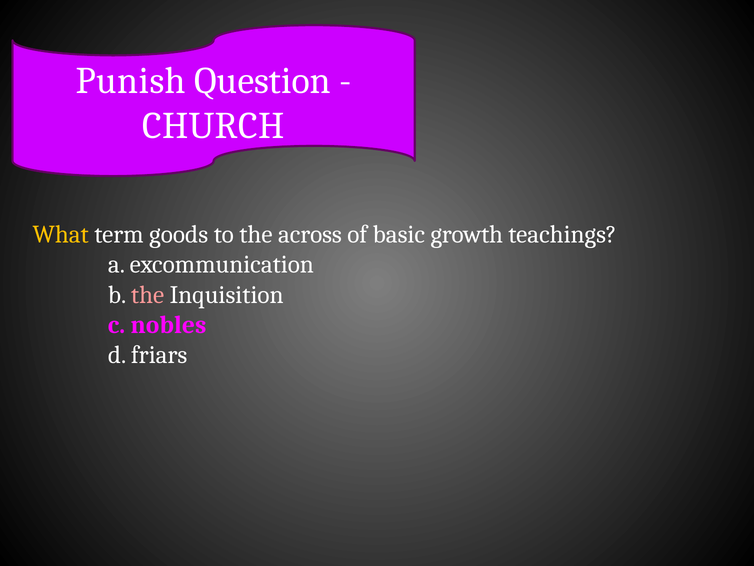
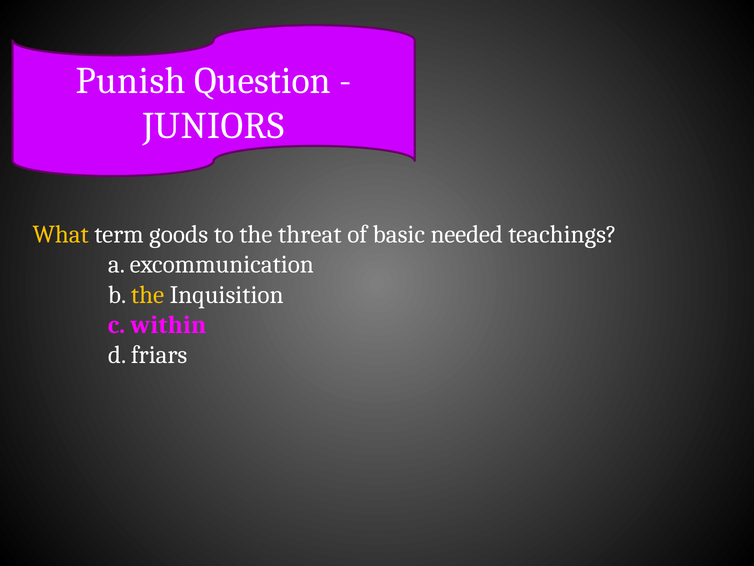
CHURCH: CHURCH -> JUNIORS
across: across -> threat
growth: growth -> needed
the at (148, 294) colour: pink -> yellow
nobles: nobles -> within
